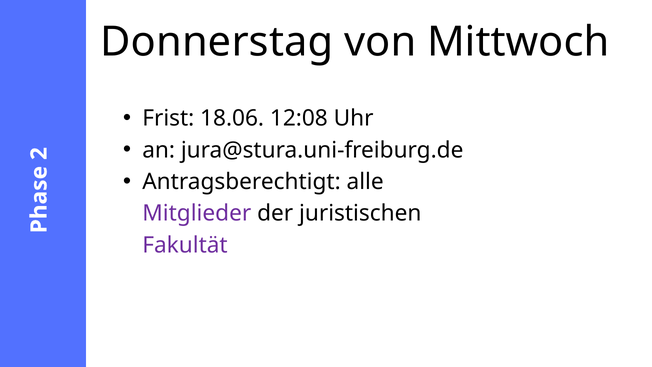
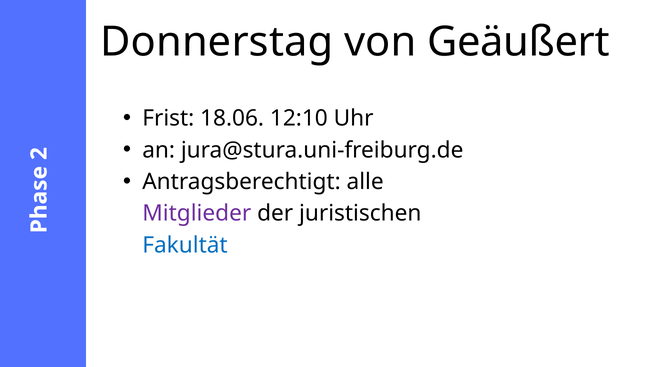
Mittwoch: Mittwoch -> Geäußert
12:08: 12:08 -> 12:10
Fakultät colour: purple -> blue
